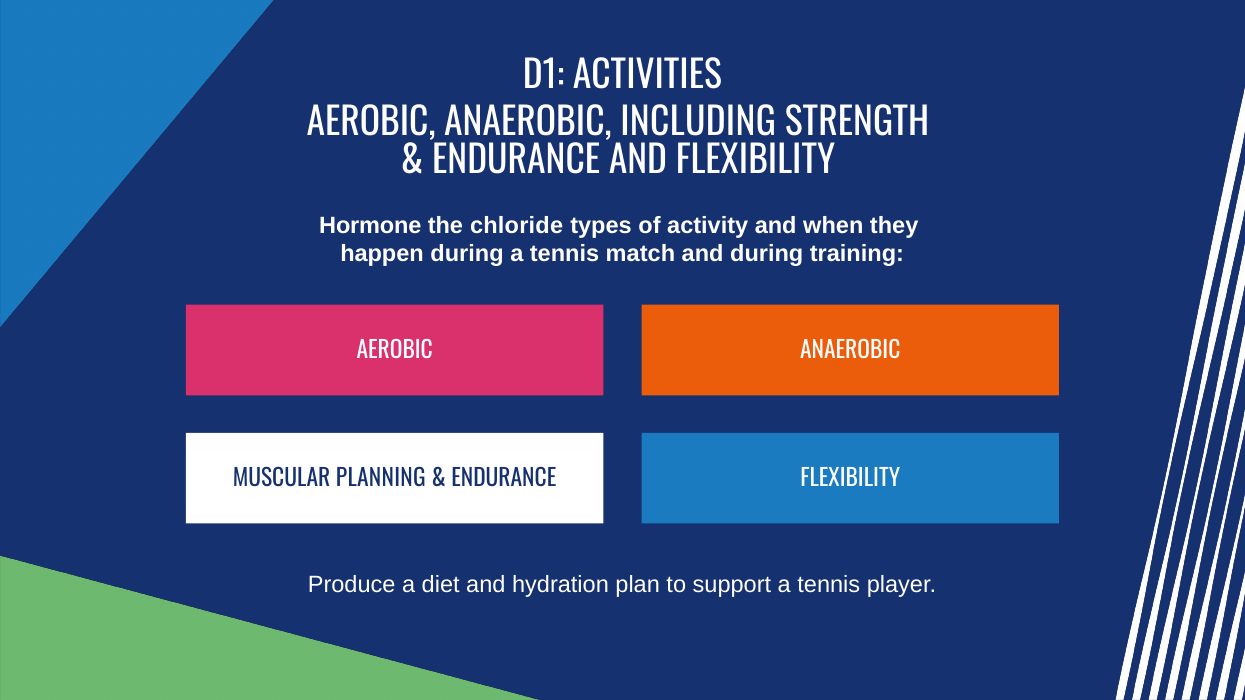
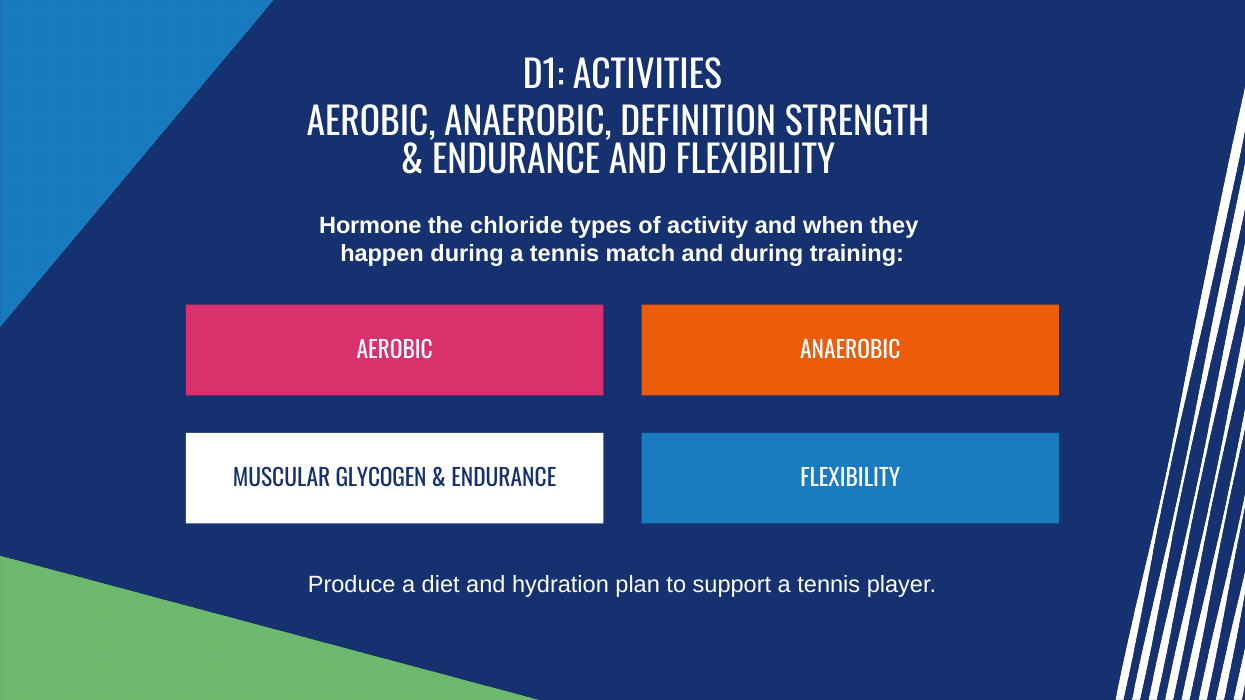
INCLUDING: INCLUDING -> DEFINITION
PLANNING: PLANNING -> GLYCOGEN
